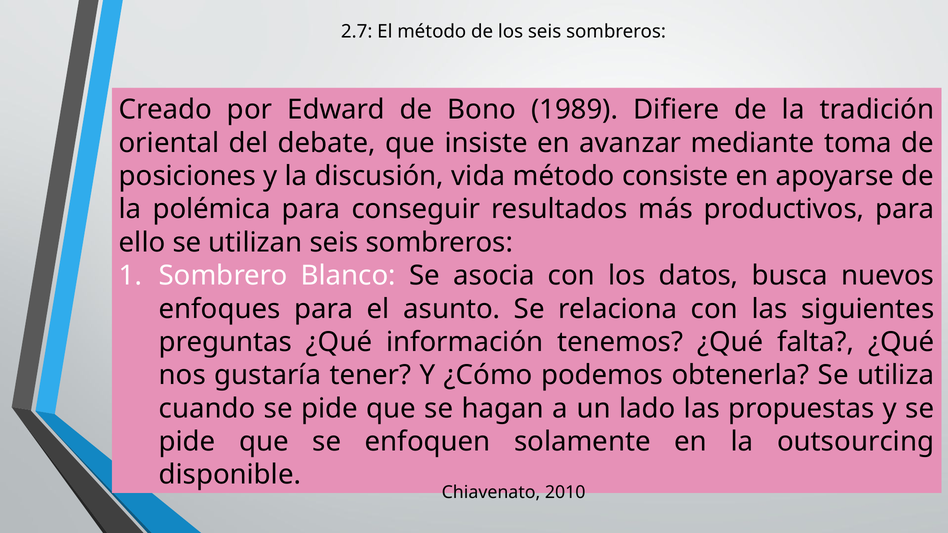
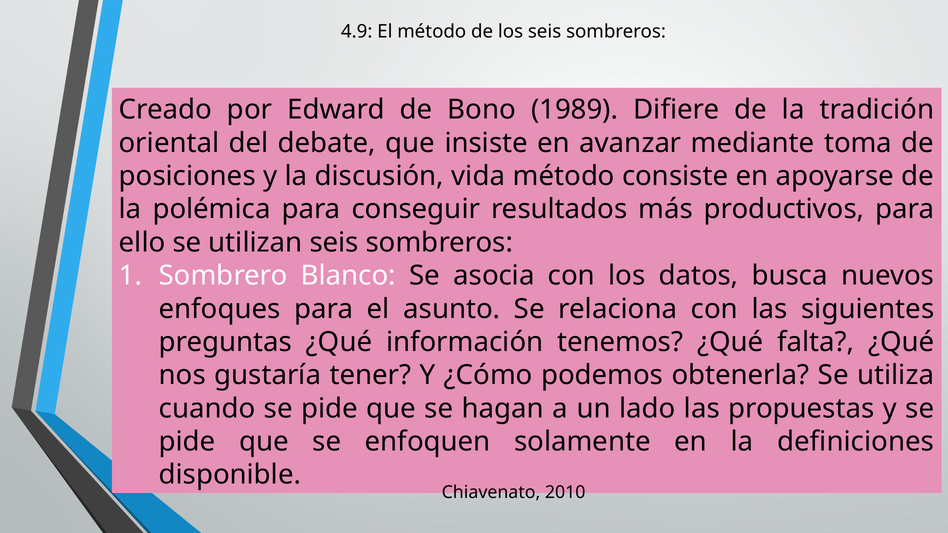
2.7: 2.7 -> 4.9
outsourcing: outsourcing -> definiciones
